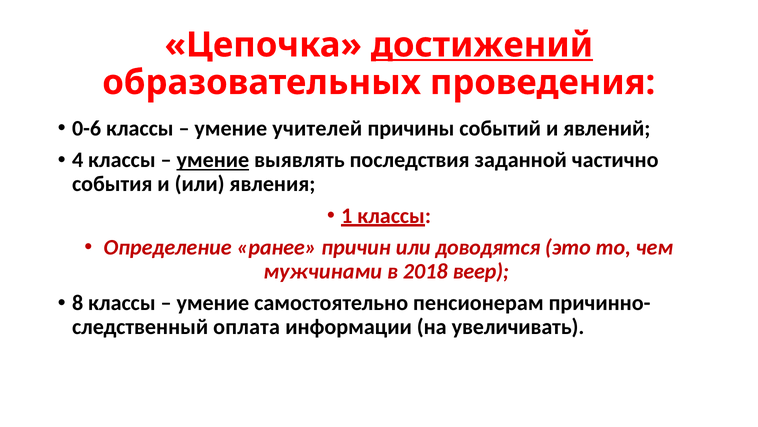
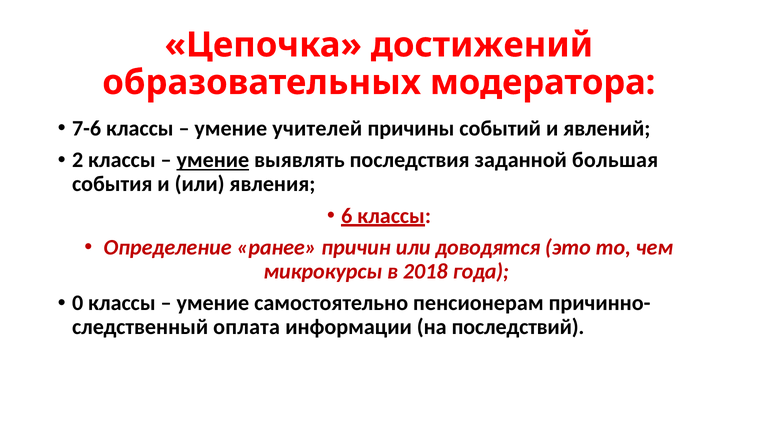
достижений underline: present -> none
проведения: проведения -> модератора
0-6: 0-6 -> 7-6
4: 4 -> 2
частично: частично -> большая
1: 1 -> 6
мужчинами: мужчинами -> микрокурсы
веер: веер -> года
8: 8 -> 0
увеличивать: увеличивать -> последствий
